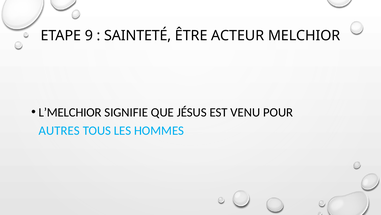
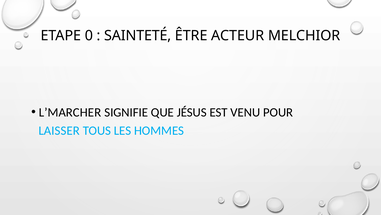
9: 9 -> 0
L’MELCHIOR: L’MELCHIOR -> L’MARCHER
AUTRES: AUTRES -> LAISSER
